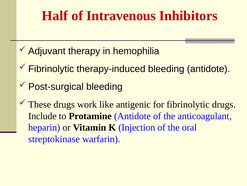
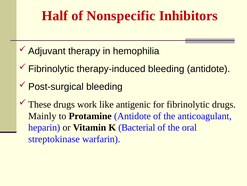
Intravenous: Intravenous -> Nonspecific
Include: Include -> Mainly
Injection: Injection -> Bacterial
